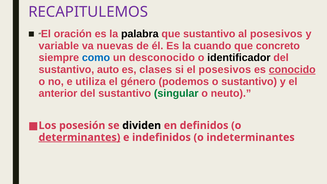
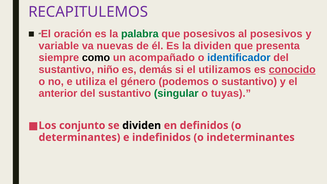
palabra colour: black -> green
que sustantivo: sustantivo -> posesivos
la cuando: cuando -> dividen
concreto: concreto -> presenta
como colour: blue -> black
desconocido: desconocido -> acompañado
identificador colour: black -> blue
auto: auto -> niño
clases: clases -> demás
el posesivos: posesivos -> utilizamos
neuto: neuto -> tuyas
posesión: posesión -> conjunto
determinantes underline: present -> none
